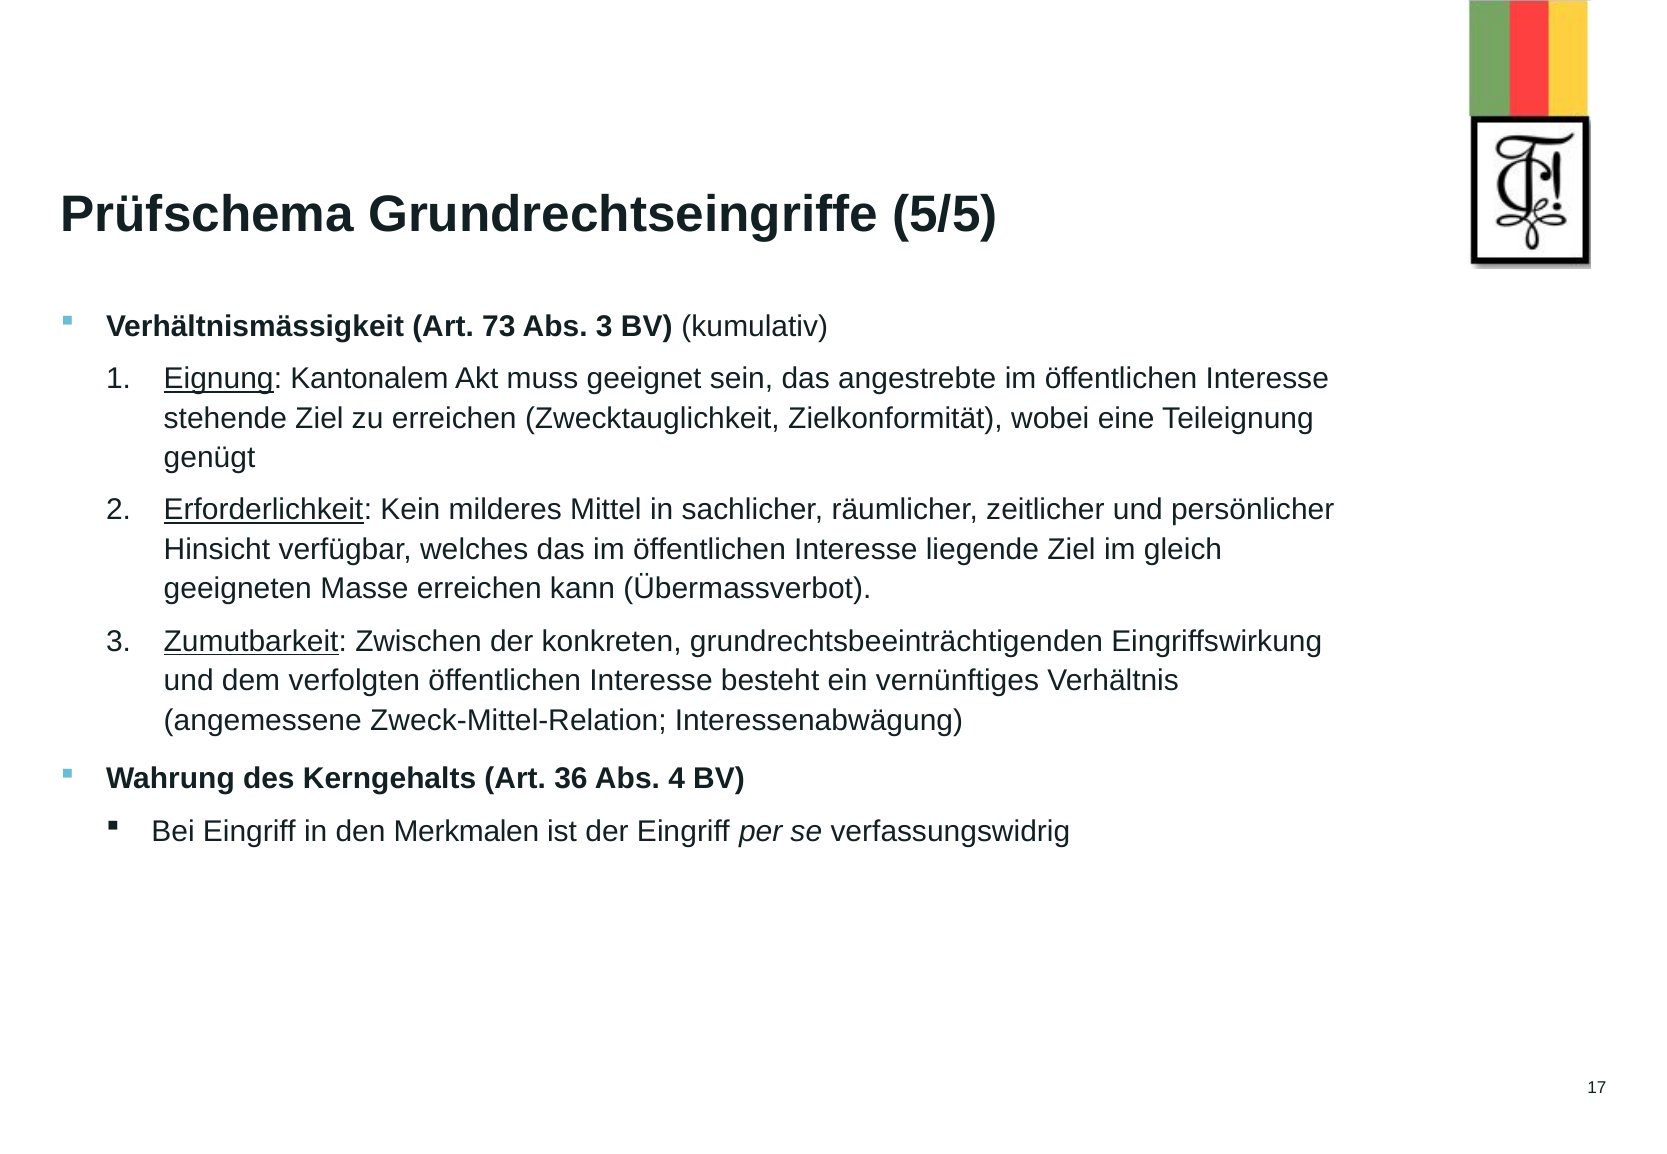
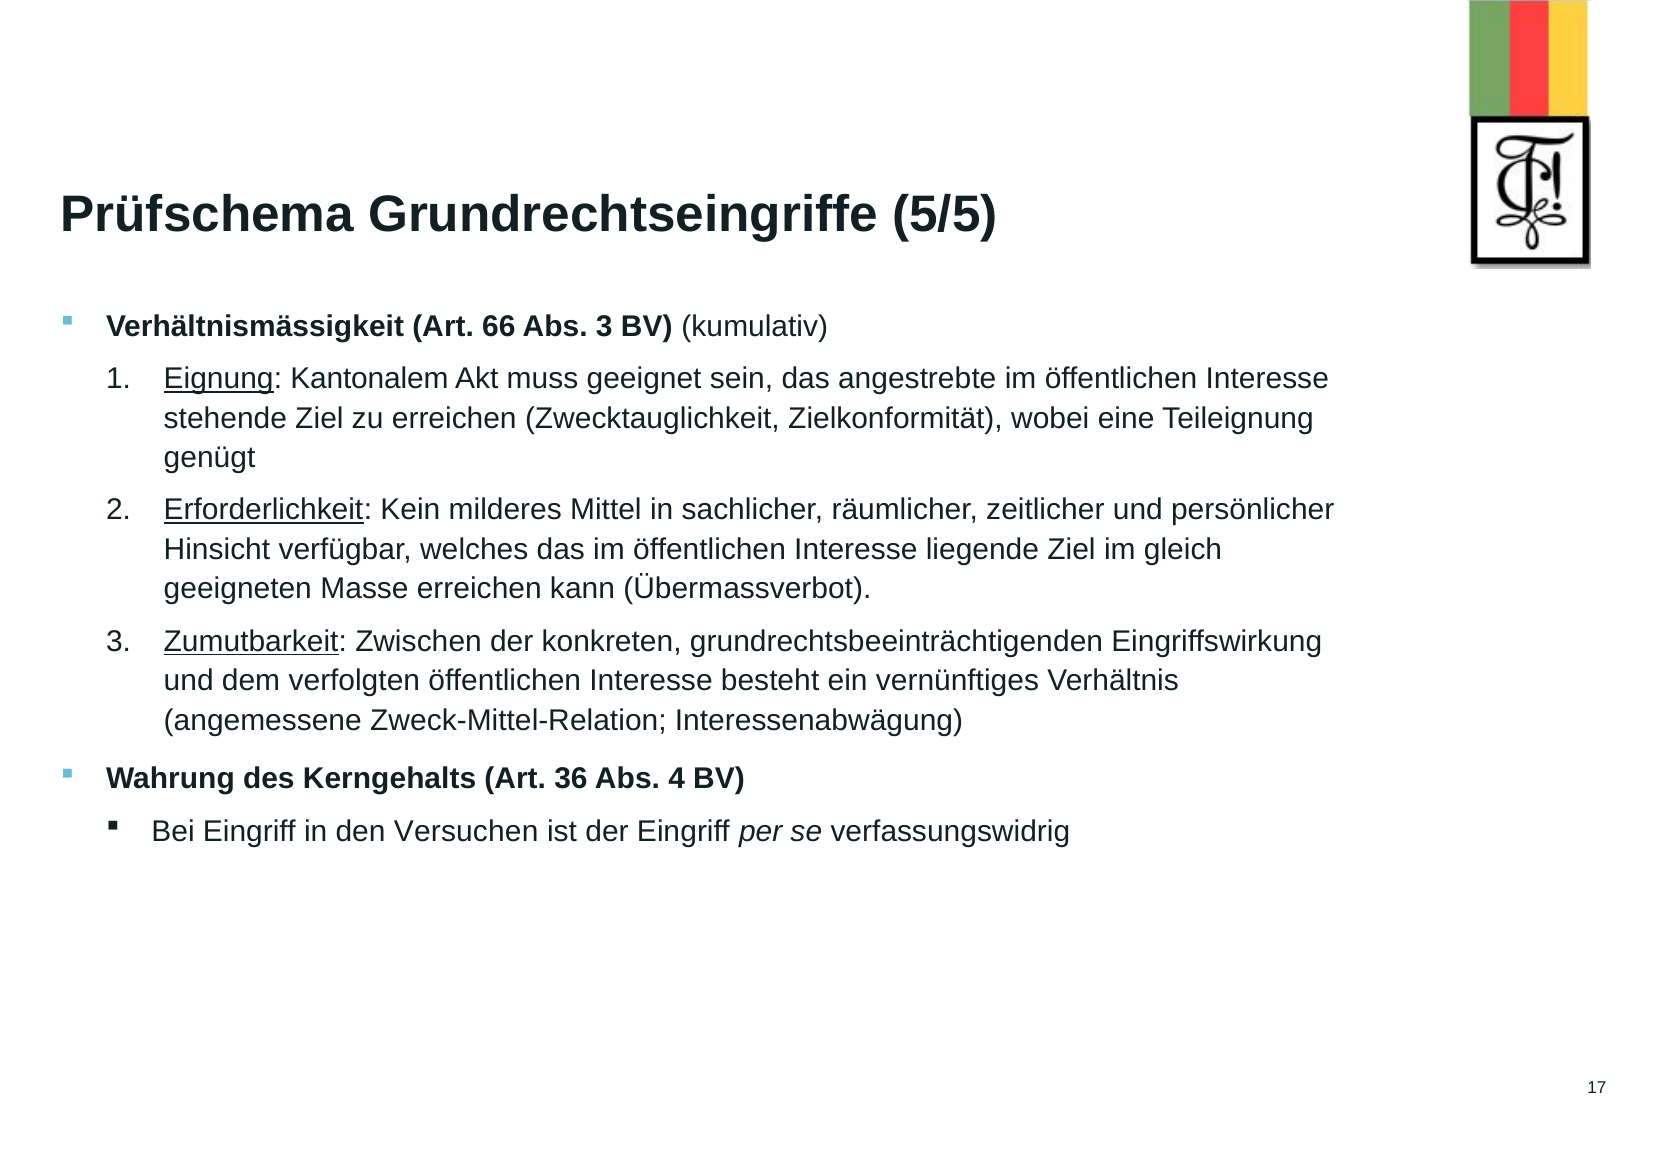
73: 73 -> 66
Merkmalen: Merkmalen -> Versuchen
